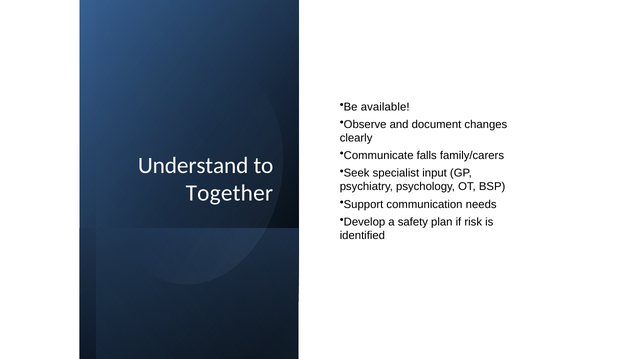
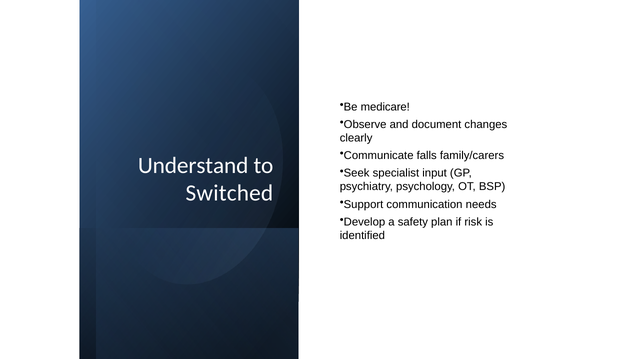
available: available -> medicare
Together: Together -> Switched
